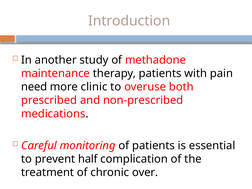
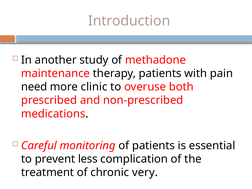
half: half -> less
over: over -> very
